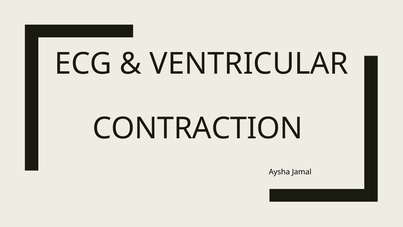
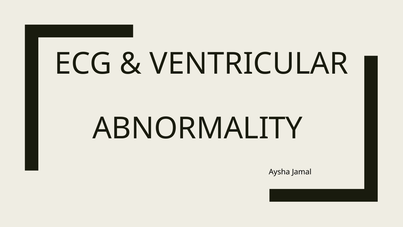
CONTRACTION: CONTRACTION -> ABNORMALITY
